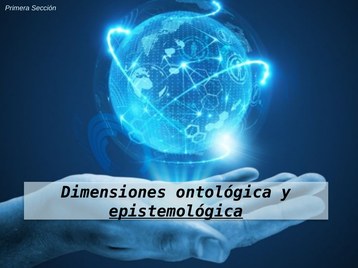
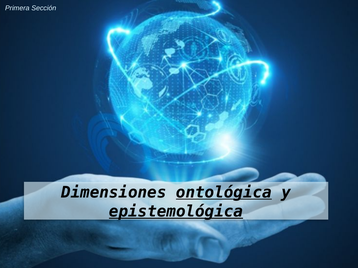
ontológica underline: none -> present
